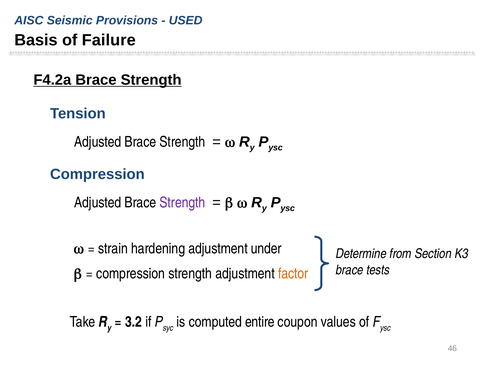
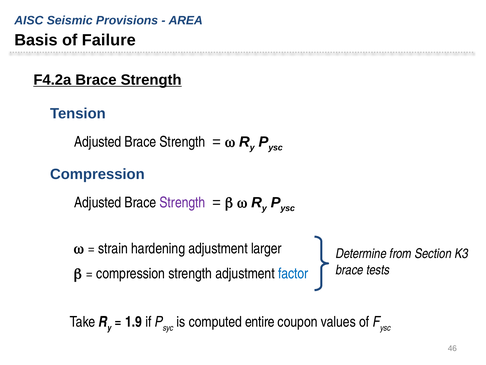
USED: USED -> AREA
under: under -> larger
factor colour: orange -> blue
3.2: 3.2 -> 1.9
